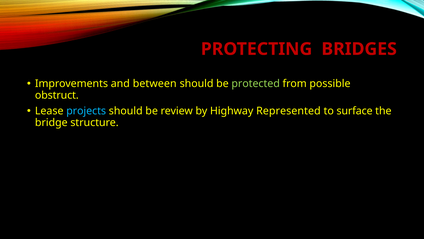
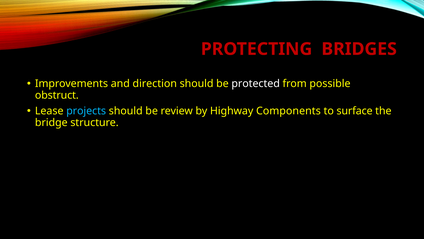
between: between -> direction
protected colour: light green -> white
Represented: Represented -> Components
